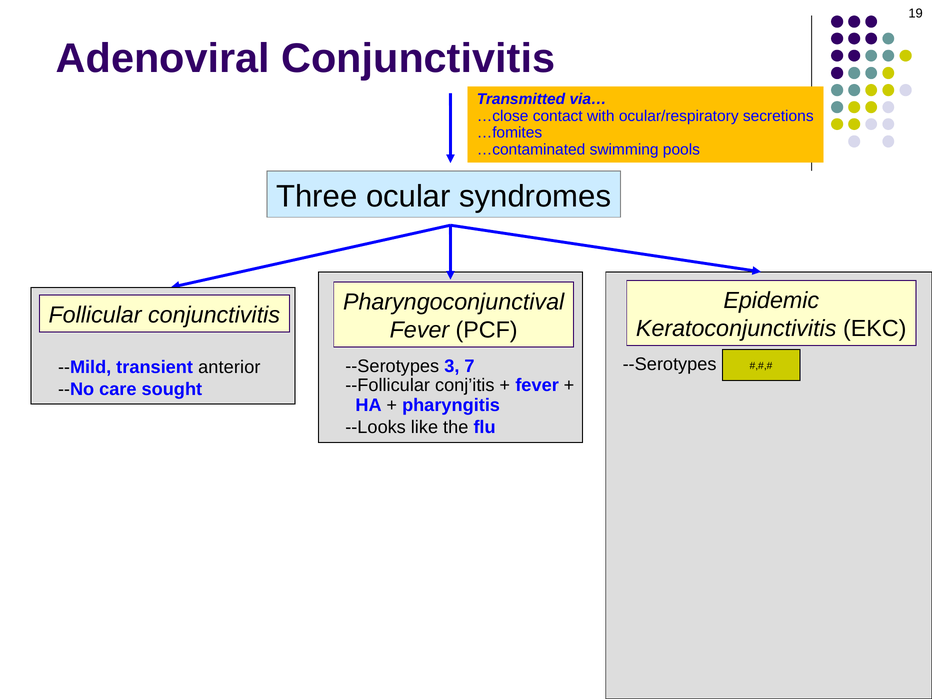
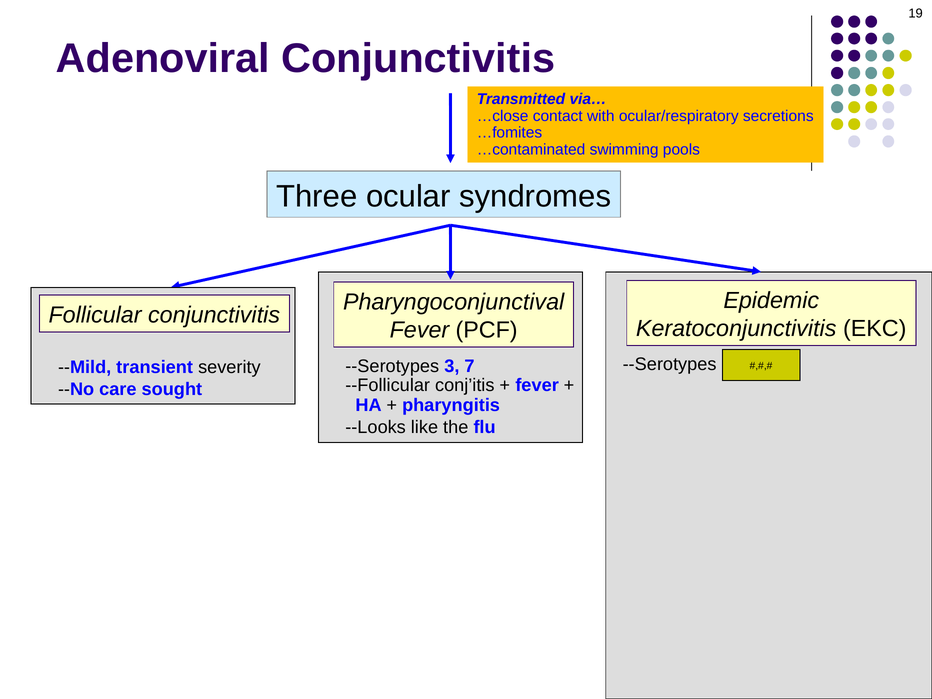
anterior: anterior -> severity
